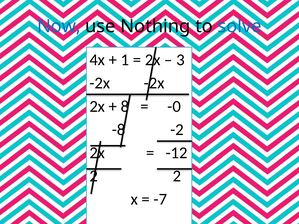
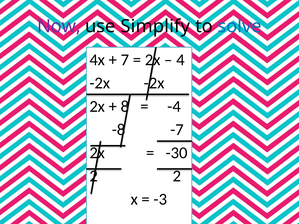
Now colour: blue -> purple
Nothing: Nothing -> Simplify
1: 1 -> 7
3: 3 -> 4
-0: -0 -> -4
-2: -2 -> -7
-12: -12 -> -30
-7: -7 -> -3
